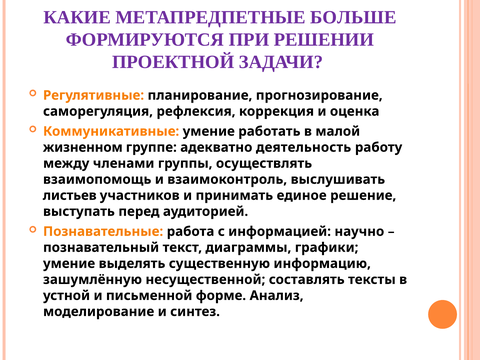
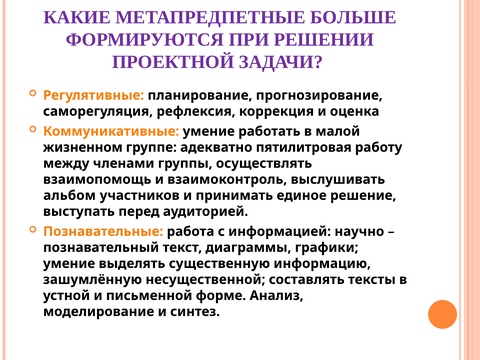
деятельность: деятельность -> пятилитровая
листьев: листьев -> альбом
